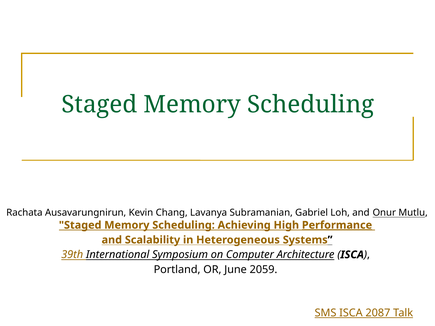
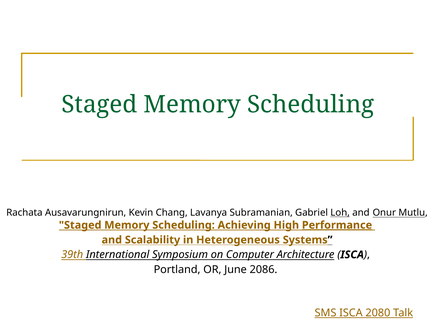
Loh underline: none -> present
2059: 2059 -> 2086
2087: 2087 -> 2080
